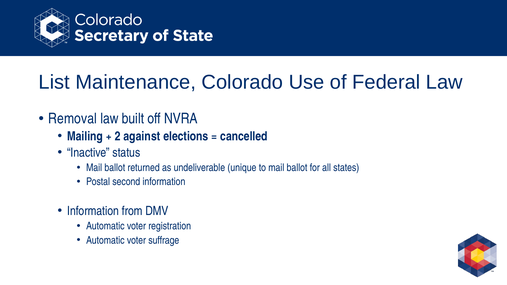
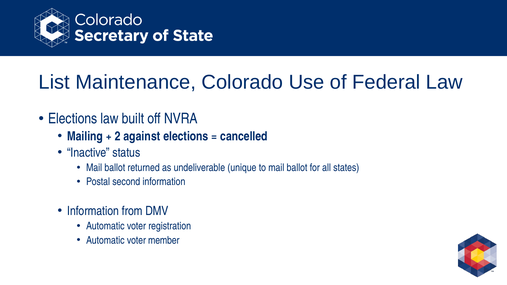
Removal at (73, 119): Removal -> Elections
suffrage: suffrage -> member
